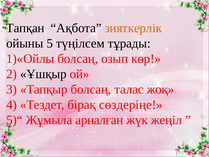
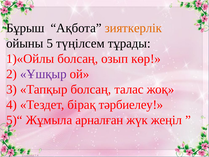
Тапқан: Тапқан -> Бұрыш
Ұшқыр colour: black -> purple
сөздеріңе: сөздеріңе -> тәрбиелеу
